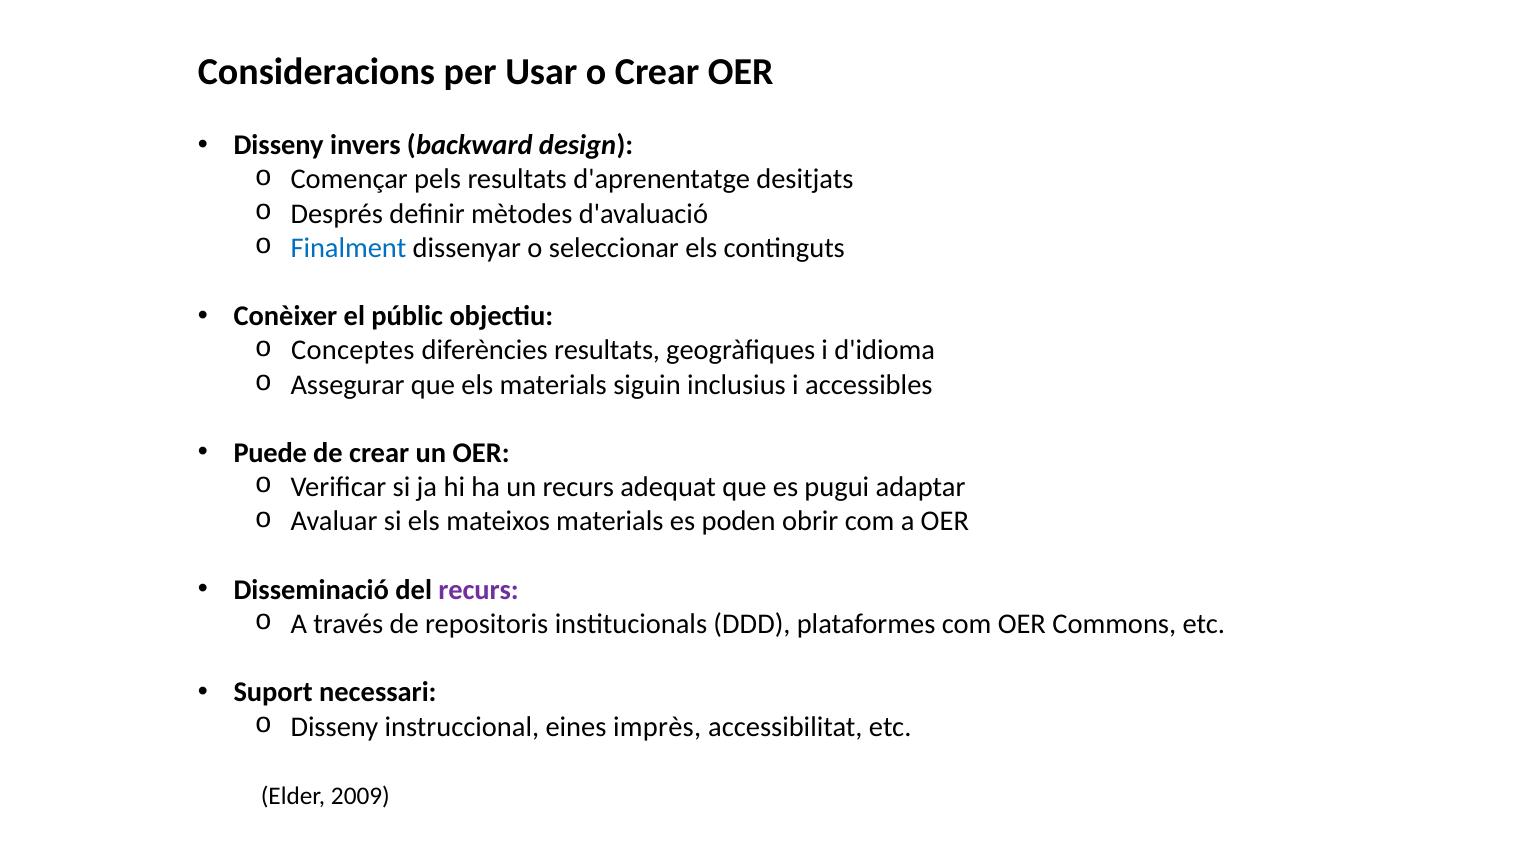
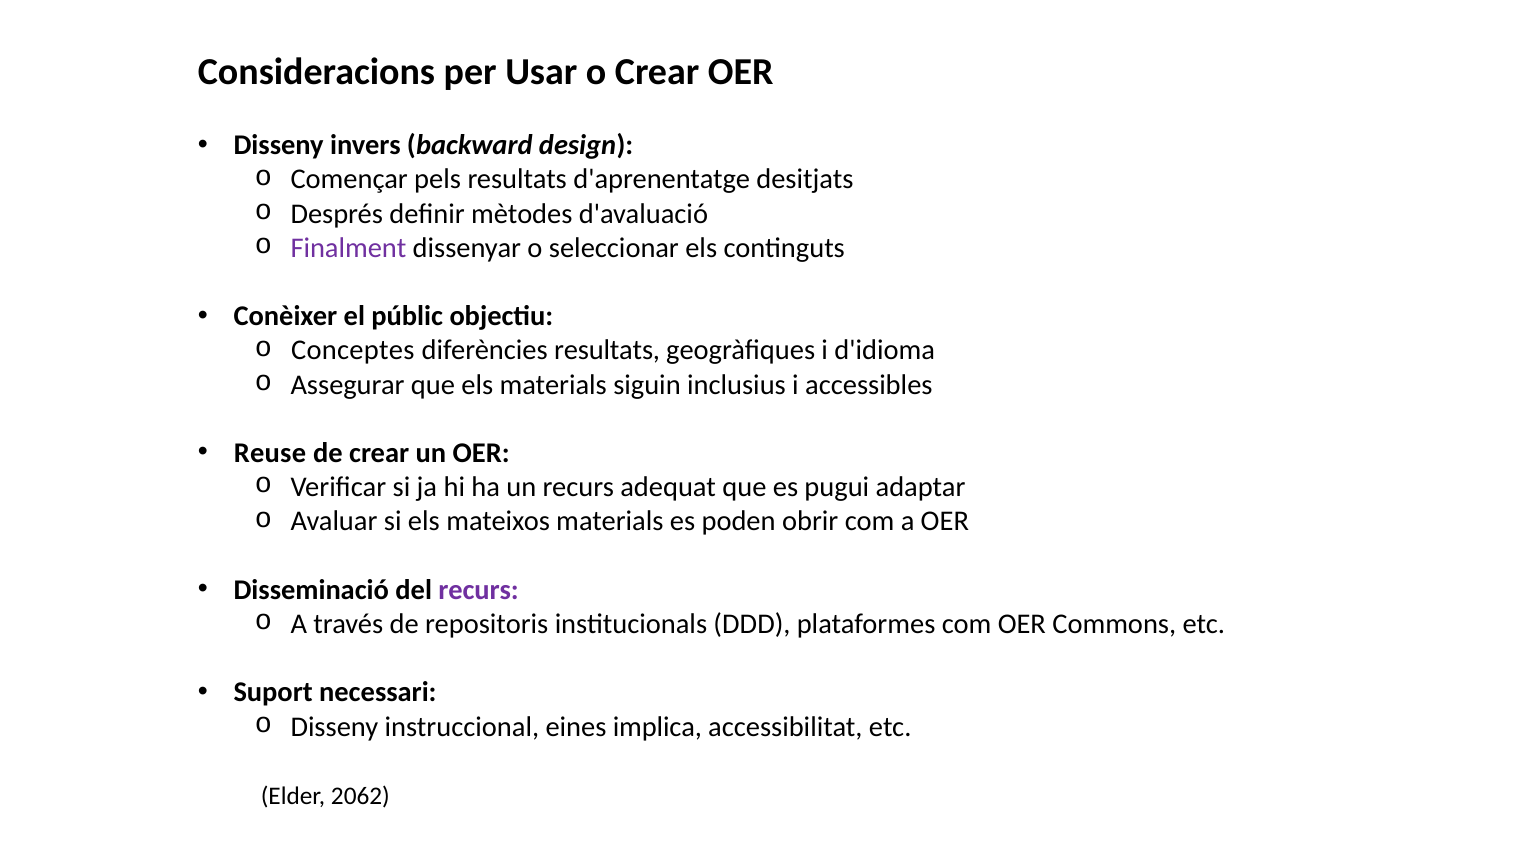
Finalment colour: blue -> purple
Puede: Puede -> Reuse
imprès: imprès -> implica
2009: 2009 -> 2062
